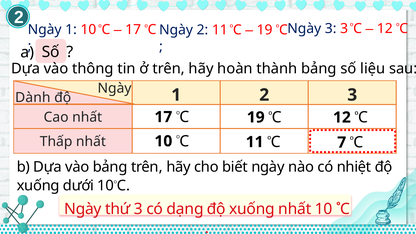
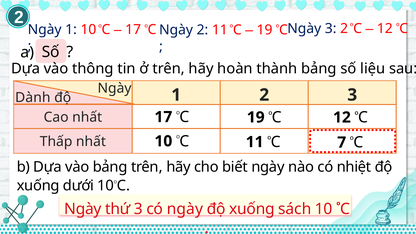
3 3: 3 -> 2
có dạng: dạng -> ngày
xuống nhất: nhất -> sách
